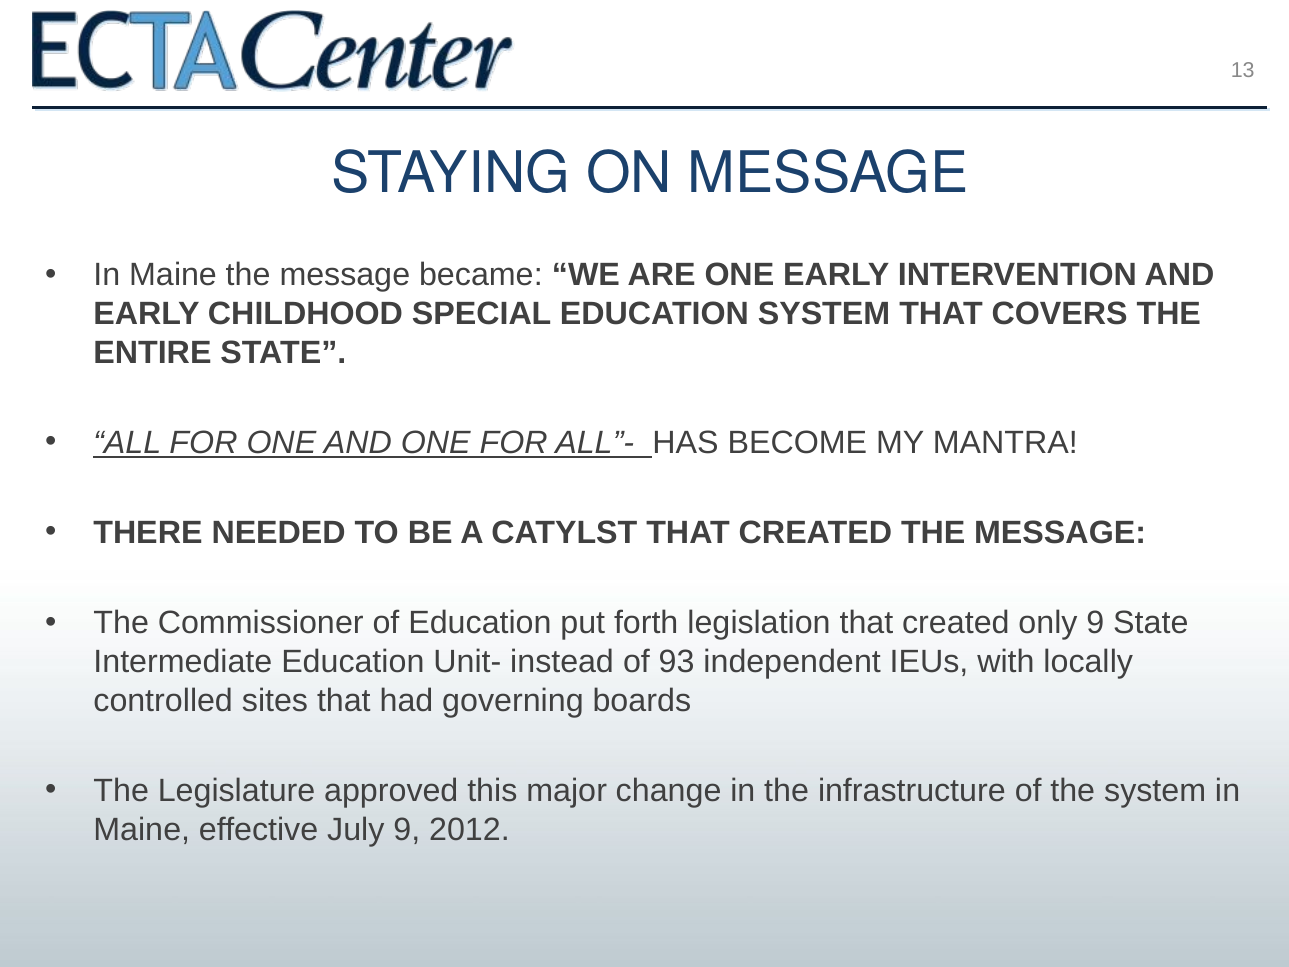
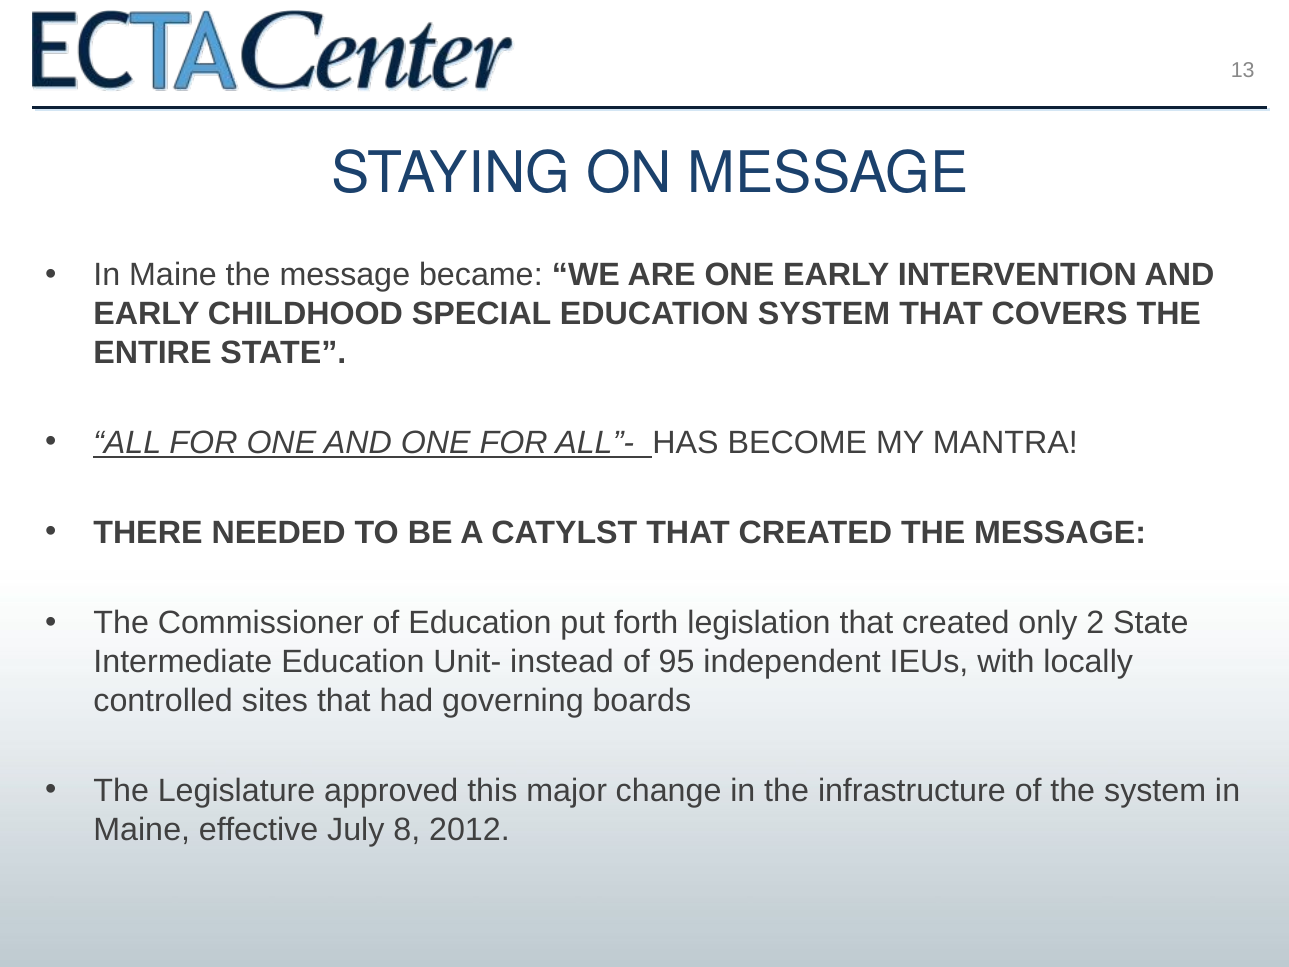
only 9: 9 -> 2
93: 93 -> 95
July 9: 9 -> 8
